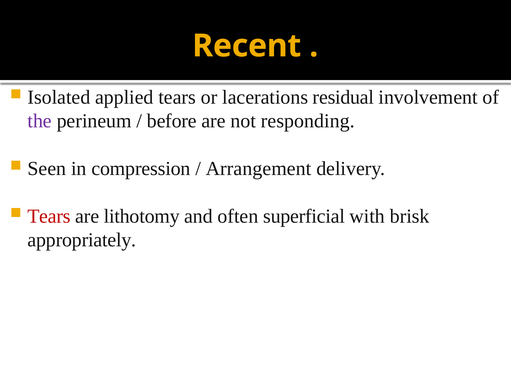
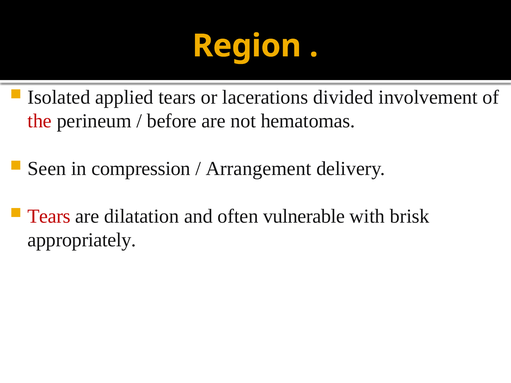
Recent: Recent -> Region
residual: residual -> divided
the colour: purple -> red
responding: responding -> hematomas
lithotomy: lithotomy -> dilatation
superficial: superficial -> vulnerable
